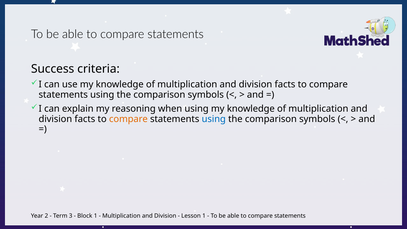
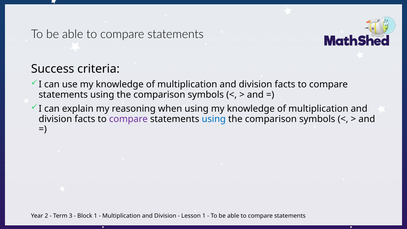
compare at (128, 119) colour: orange -> purple
